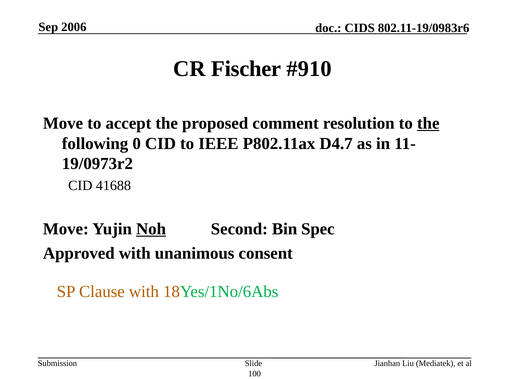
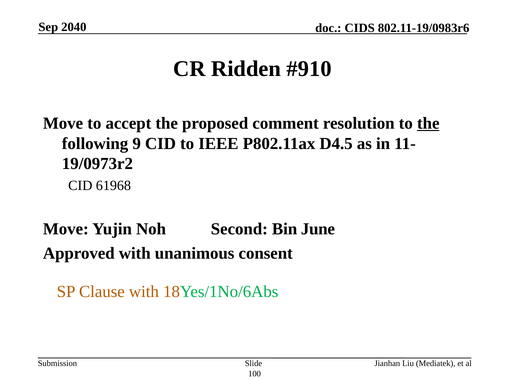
2006: 2006 -> 2040
Fischer: Fischer -> Ridden
0: 0 -> 9
D4.7: D4.7 -> D4.5
41688: 41688 -> 61968
Noh underline: present -> none
Spec: Spec -> June
